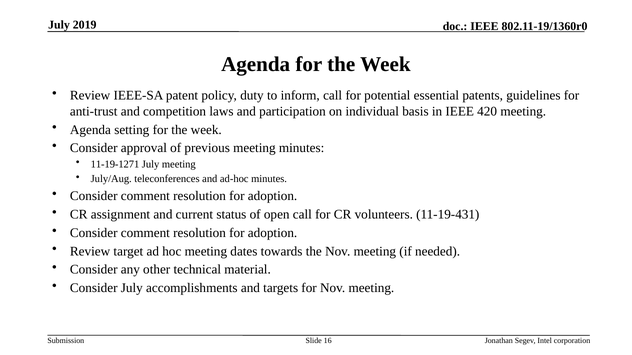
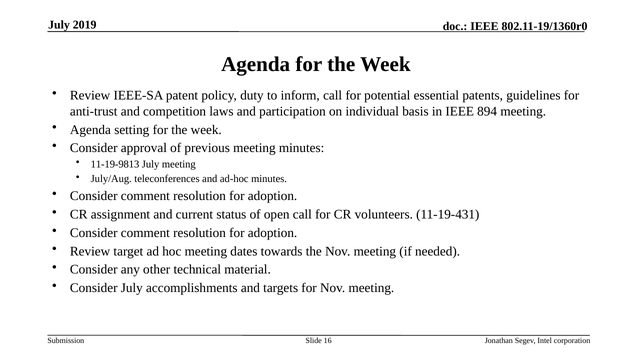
420: 420 -> 894
11-19-1271: 11-19-1271 -> 11-19-9813
